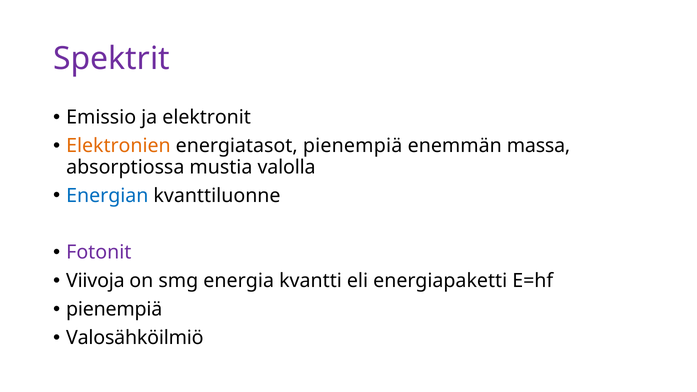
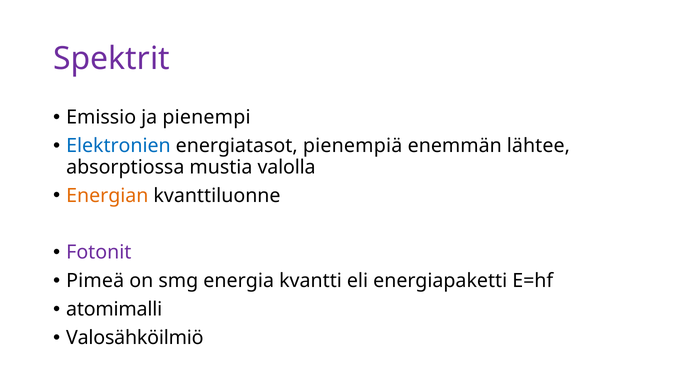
elektronit: elektronit -> pienempi
Elektronien colour: orange -> blue
massa: massa -> lähtee
Energian colour: blue -> orange
Viivoja: Viivoja -> Pimeä
pienempiä at (114, 309): pienempiä -> atomimalli
